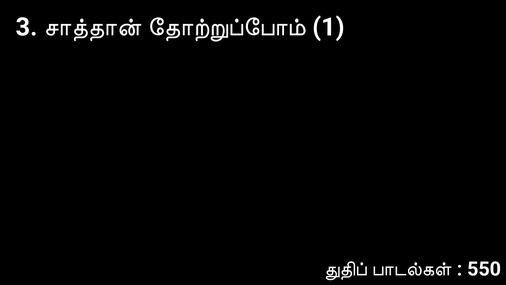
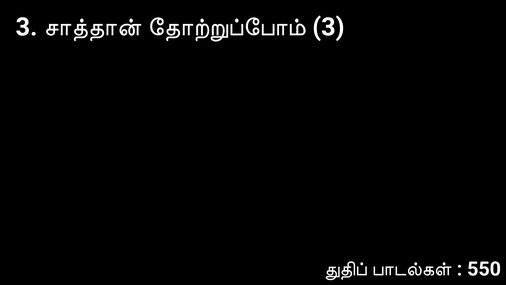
1 at (328, 27): 1 -> 3
